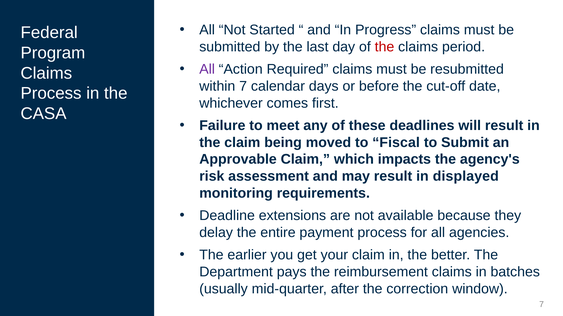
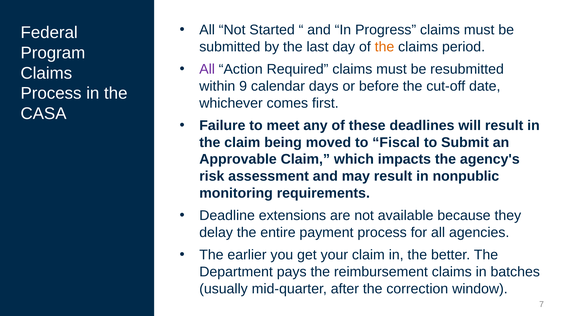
the at (384, 47) colour: red -> orange
within 7: 7 -> 9
displayed: displayed -> nonpublic
